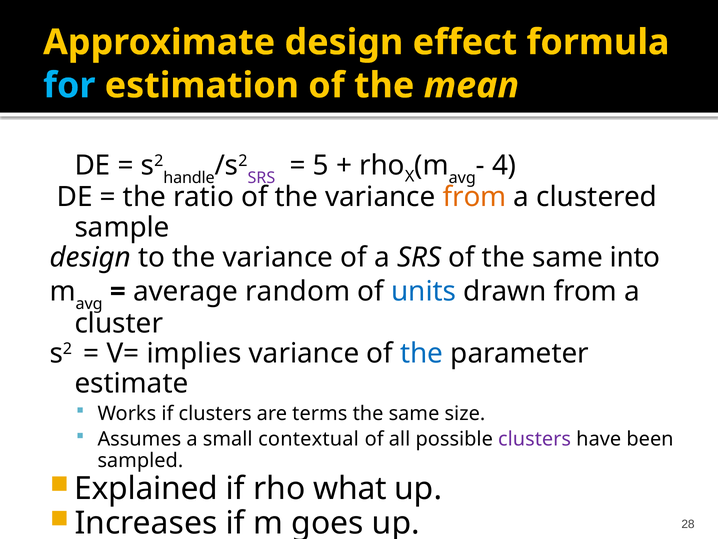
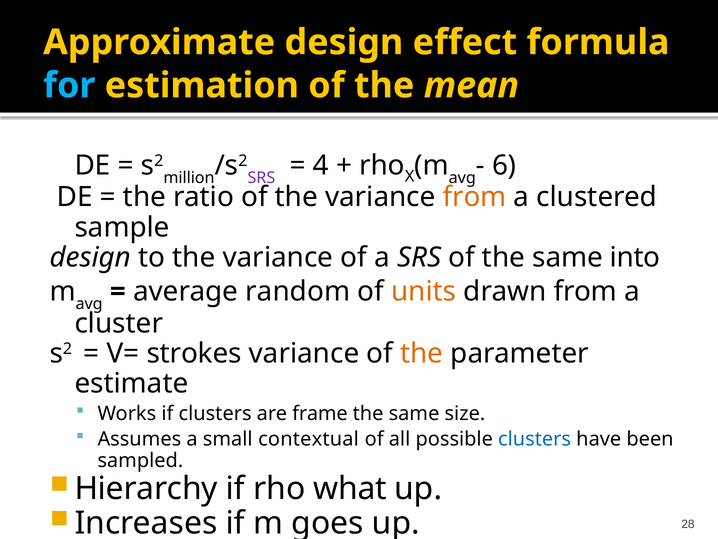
handle: handle -> million
5: 5 -> 4
4: 4 -> 6
units colour: blue -> orange
implies: implies -> strokes
the at (422, 353) colour: blue -> orange
terms: terms -> frame
clusters at (535, 439) colour: purple -> blue
Explained: Explained -> Hierarchy
